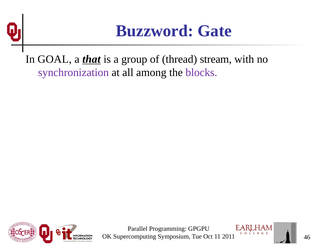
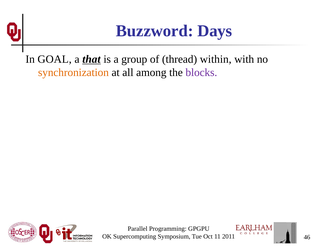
Gate: Gate -> Days
stream: stream -> within
synchronization colour: purple -> orange
